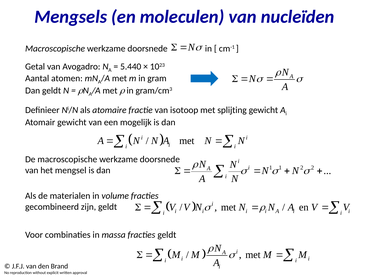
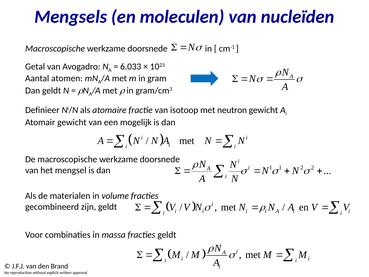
5.440: 5.440 -> 6.033
splijting: splijting -> neutron
